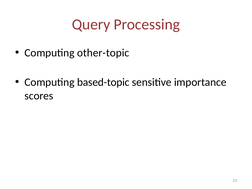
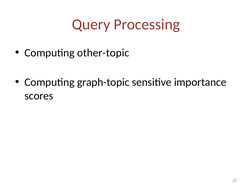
based-topic: based-topic -> graph-topic
